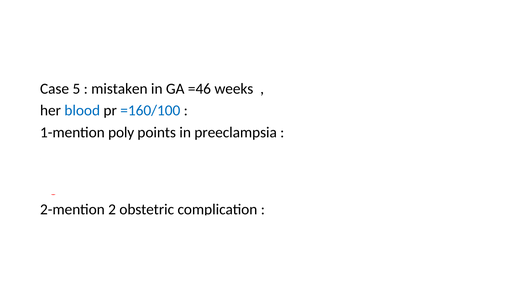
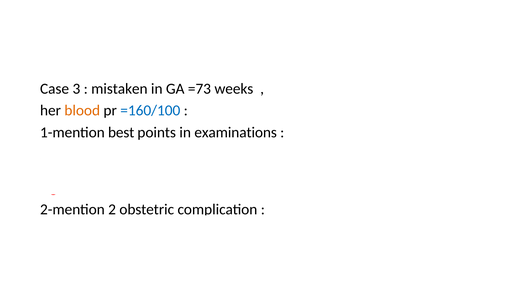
5: 5 -> 3
=46: =46 -> =73
blood at (82, 111) colour: blue -> orange
poly: poly -> best
in preeclampsia: preeclampsia -> examinations
